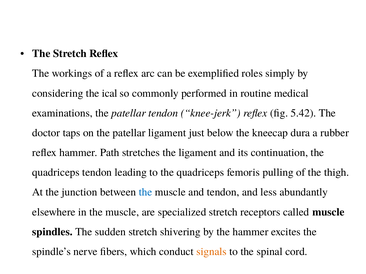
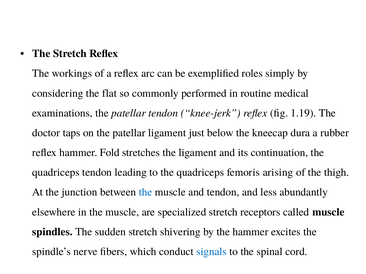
ical: ical -> flat
5.42: 5.42 -> 1.19
Path: Path -> Fold
pulling: pulling -> arising
signals colour: orange -> blue
